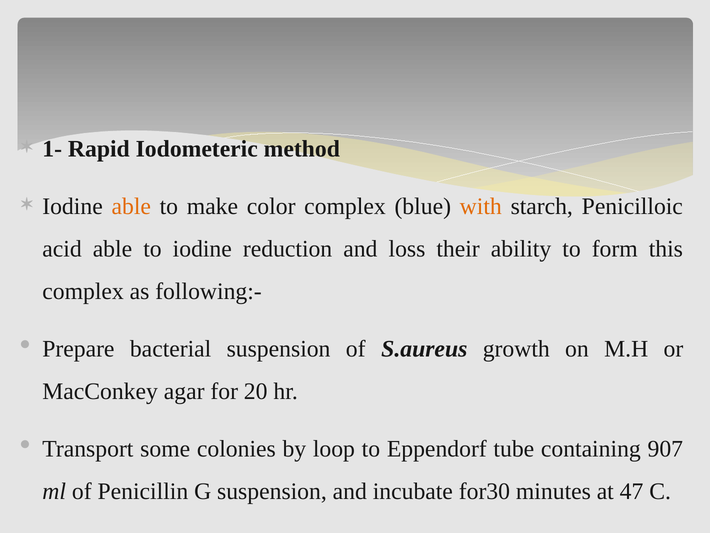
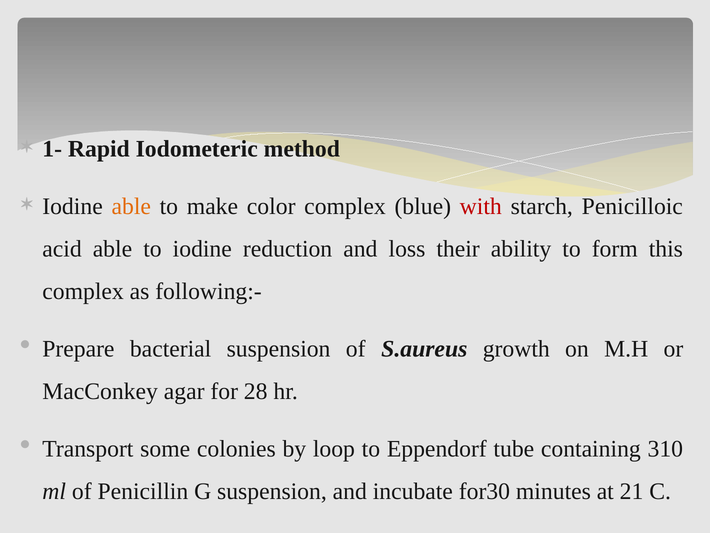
with colour: orange -> red
20: 20 -> 28
907: 907 -> 310
47: 47 -> 21
